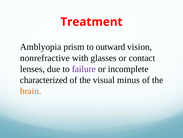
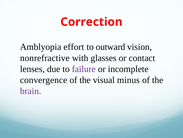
Treatment: Treatment -> Correction
prism: prism -> effort
characterized: characterized -> convergence
brain colour: orange -> purple
